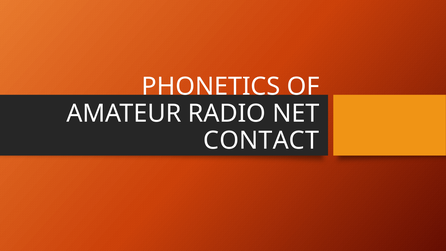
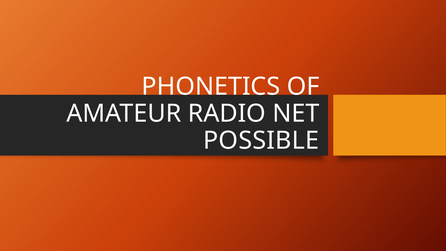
CONTACT: CONTACT -> POSSIBLE
